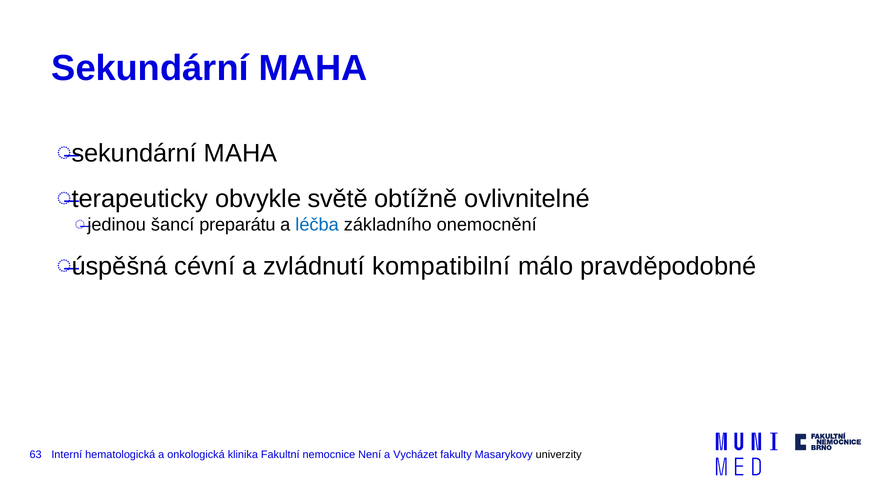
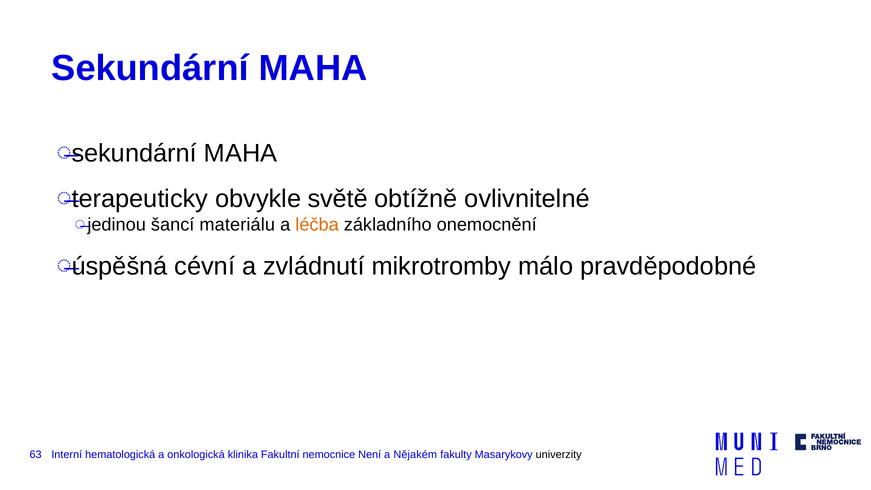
preparátu: preparátu -> materiálu
léčba colour: blue -> orange
kompatibilní: kompatibilní -> mikrotromby
Vycházet: Vycházet -> Nějakém
